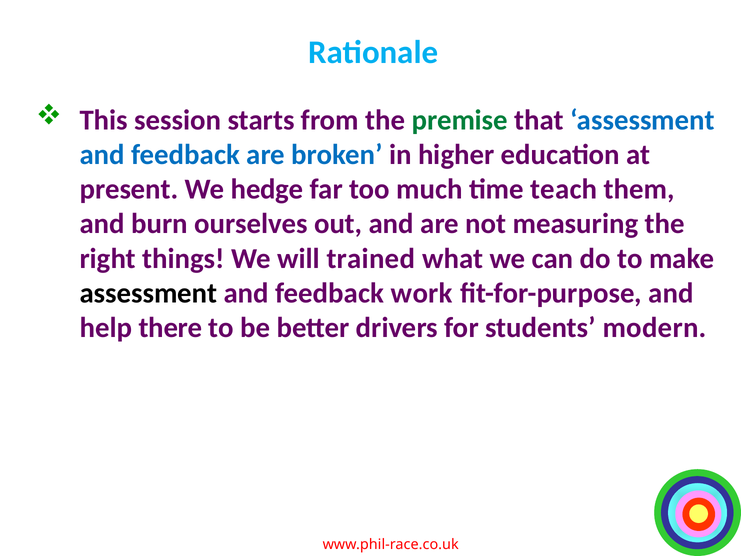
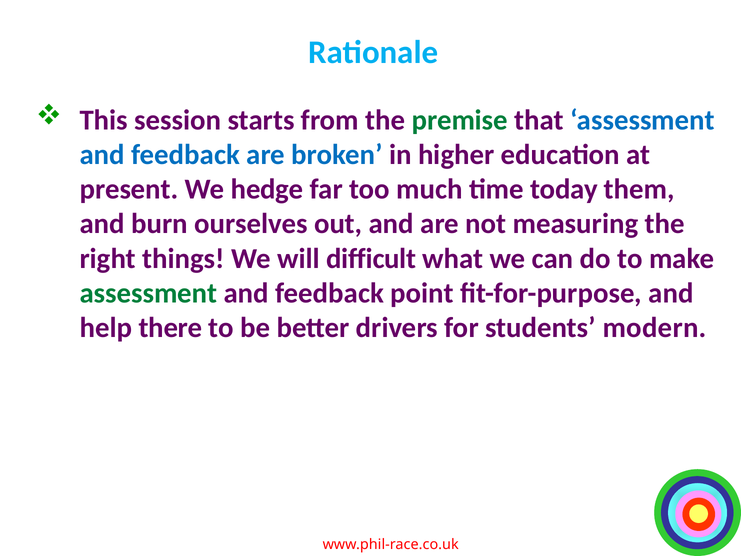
teach: teach -> today
trained: trained -> difficult
assessment at (148, 293) colour: black -> green
work: work -> point
